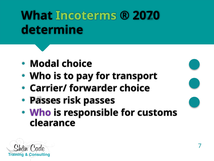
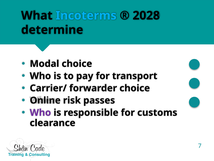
Incoterms colour: light green -> light blue
2070: 2070 -> 2028
Passes at (45, 100): Passes -> Online
